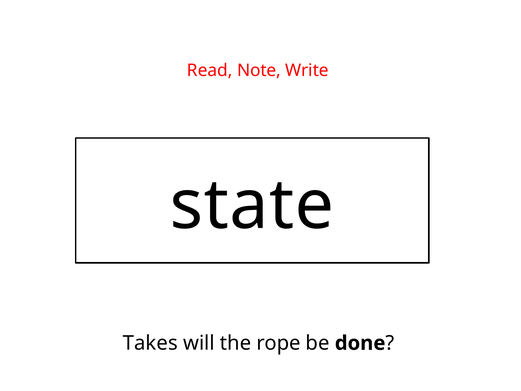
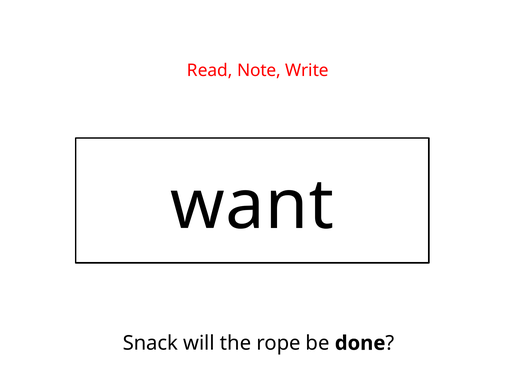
state: state -> want
Takes: Takes -> Snack
